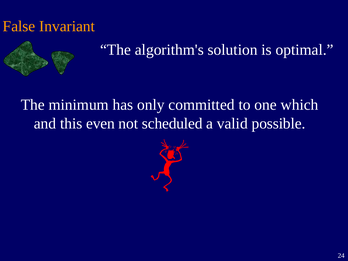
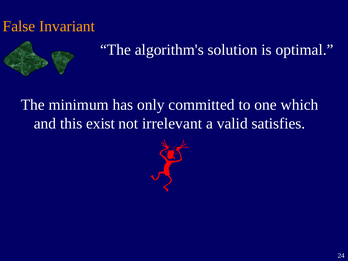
even: even -> exist
scheduled: scheduled -> irrelevant
possible: possible -> satisfies
